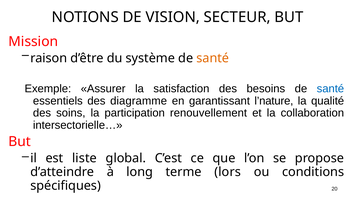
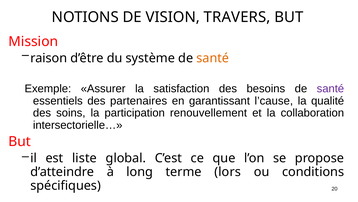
SECTEUR: SECTEUR -> TRAVERS
santé at (330, 88) colour: blue -> purple
diagramme: diagramme -> partenaires
l’nature: l’nature -> l’cause
